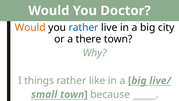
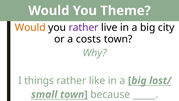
Doctor: Doctor -> Theme
rather at (84, 27) colour: blue -> purple
there: there -> costs
live/: live/ -> lost/
